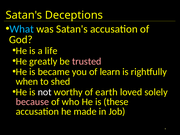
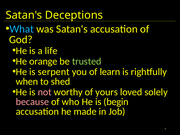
greatly: greatly -> orange
trusted colour: pink -> light green
became: became -> serpent
not colour: white -> pink
earth: earth -> yours
these: these -> begin
